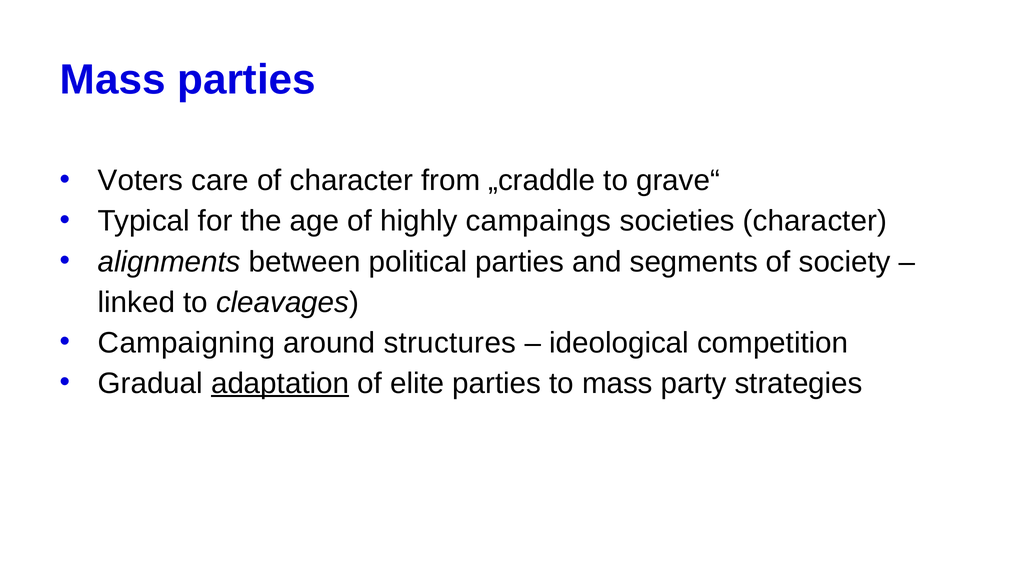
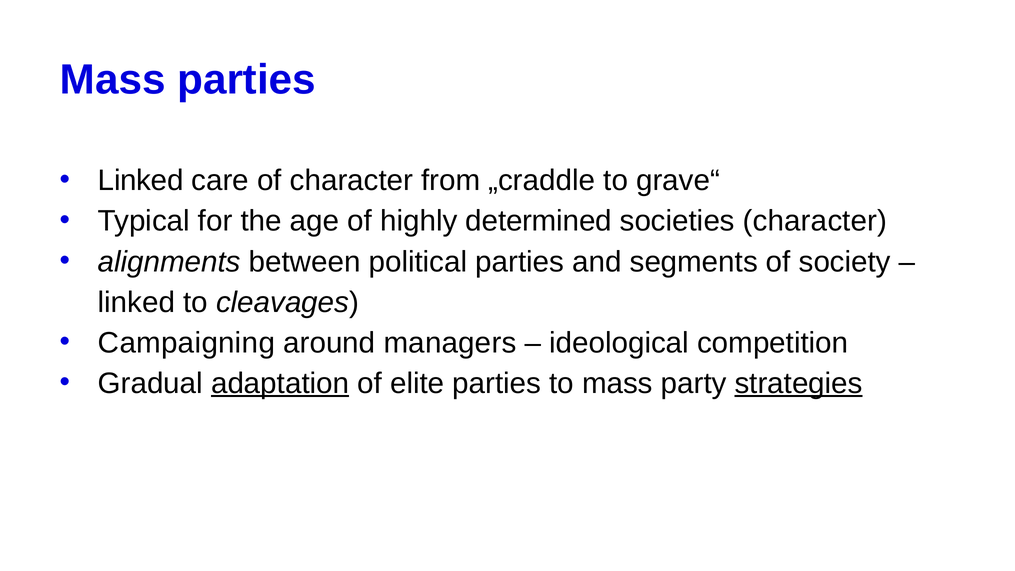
Voters at (141, 181): Voters -> Linked
campaings: campaings -> determined
structures: structures -> managers
strategies underline: none -> present
